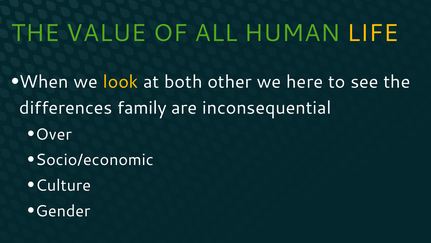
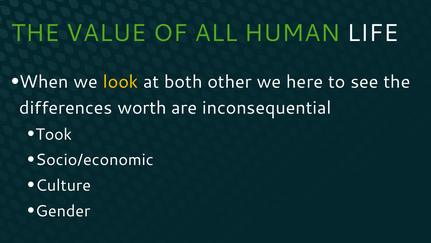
LIFE colour: yellow -> white
family: family -> worth
Over: Over -> Took
